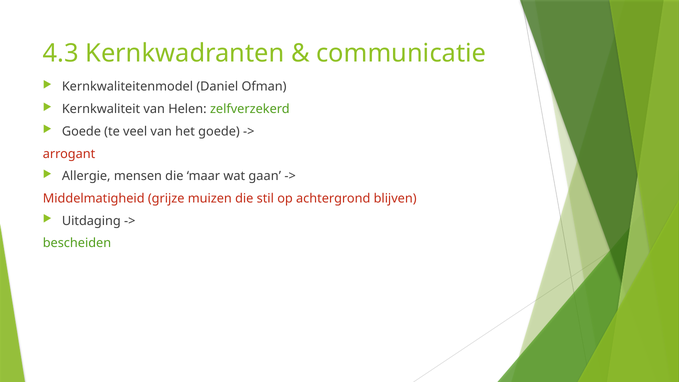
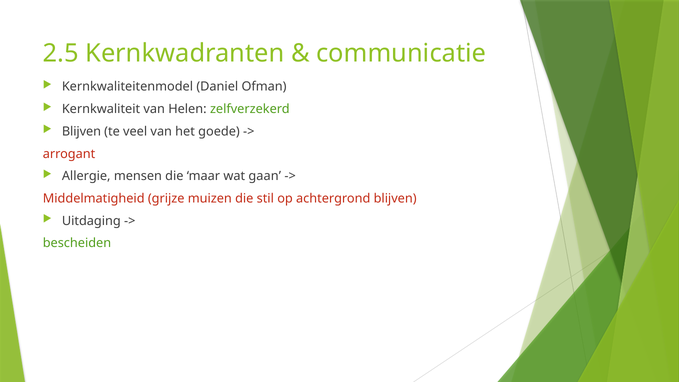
4.3: 4.3 -> 2.5
Goede at (81, 131): Goede -> Blijven
